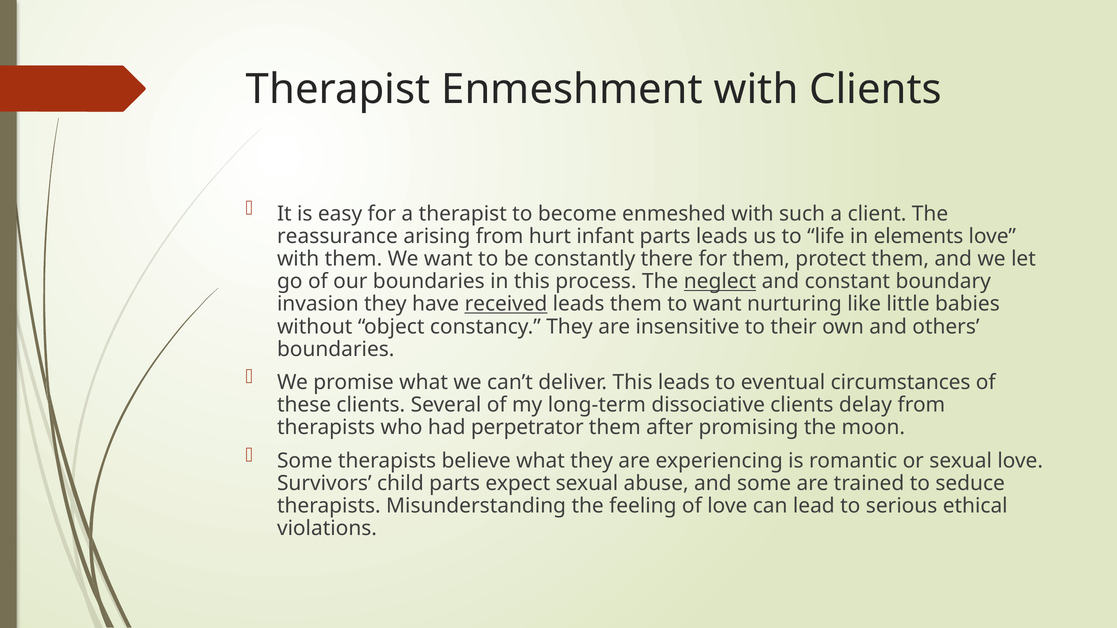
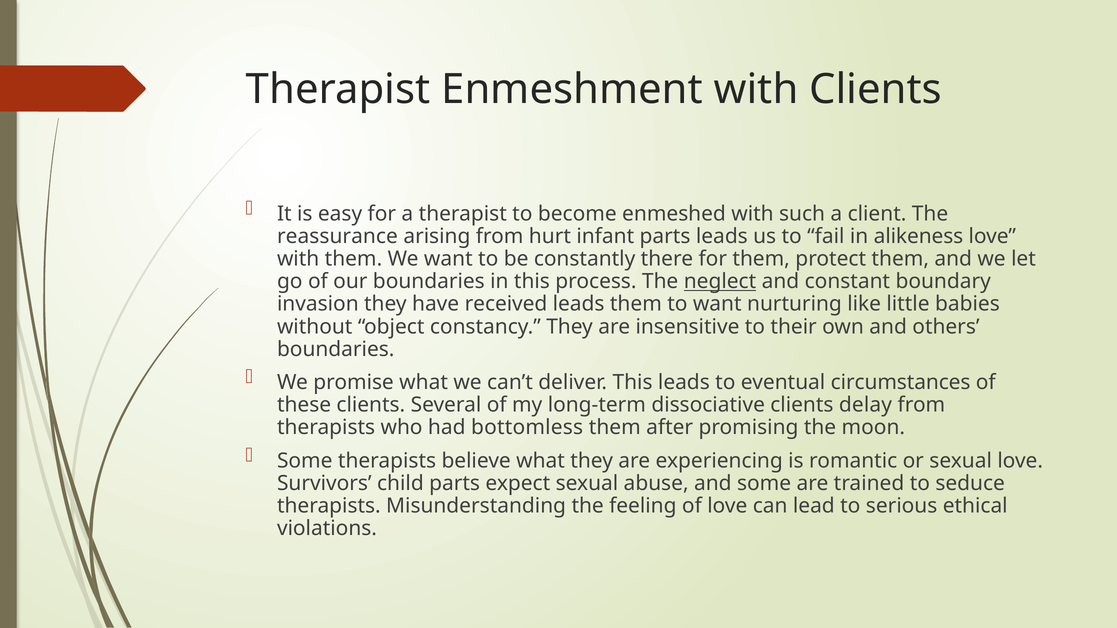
life: life -> fail
elements: elements -> alikeness
received underline: present -> none
perpetrator: perpetrator -> bottomless
